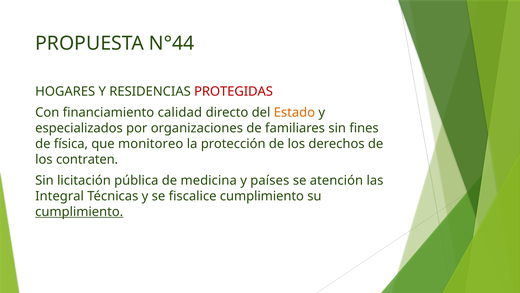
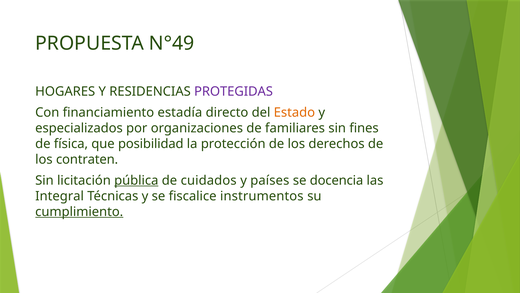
N°44: N°44 -> N°49
PROTEGIDAS colour: red -> purple
calidad: calidad -> estadía
monitoreo: monitoreo -> posibilidad
pública underline: none -> present
medicina: medicina -> cuidados
atención: atención -> docencia
fiscalice cumplimiento: cumplimiento -> instrumentos
